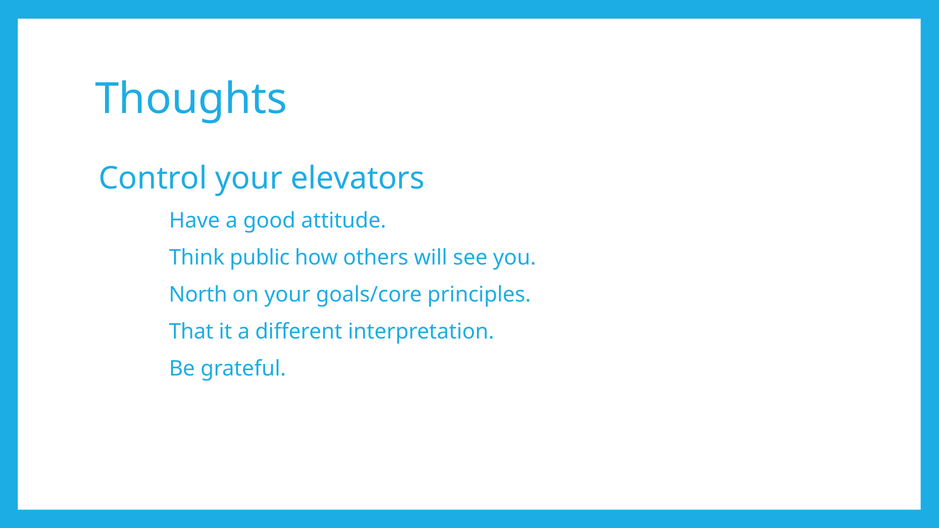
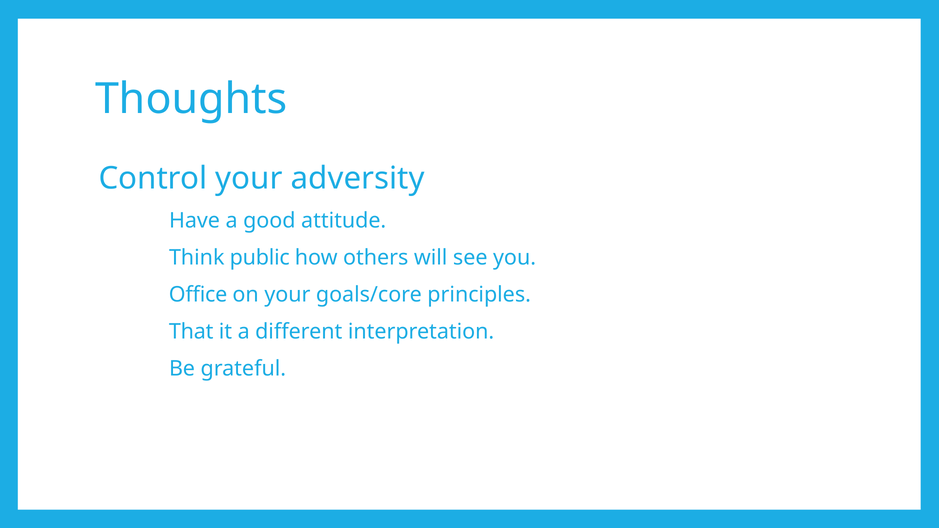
elevators: elevators -> adversity
North: North -> Office
